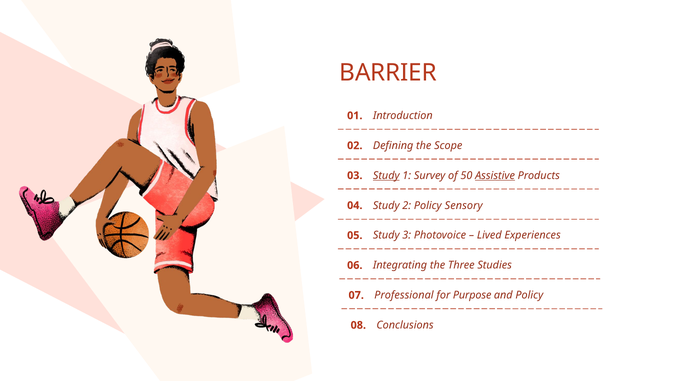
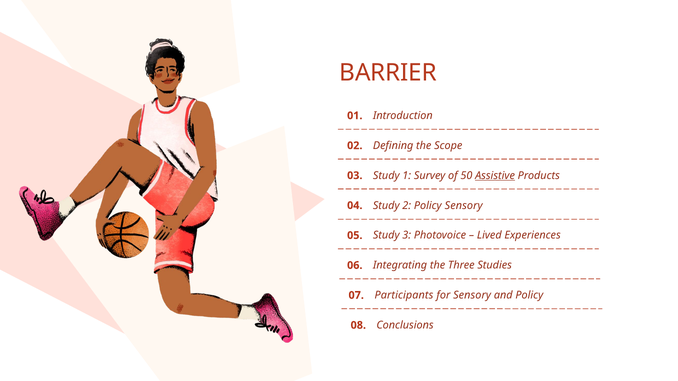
Study at (386, 176) underline: present -> none
Professional: Professional -> Participants
for Purpose: Purpose -> Sensory
